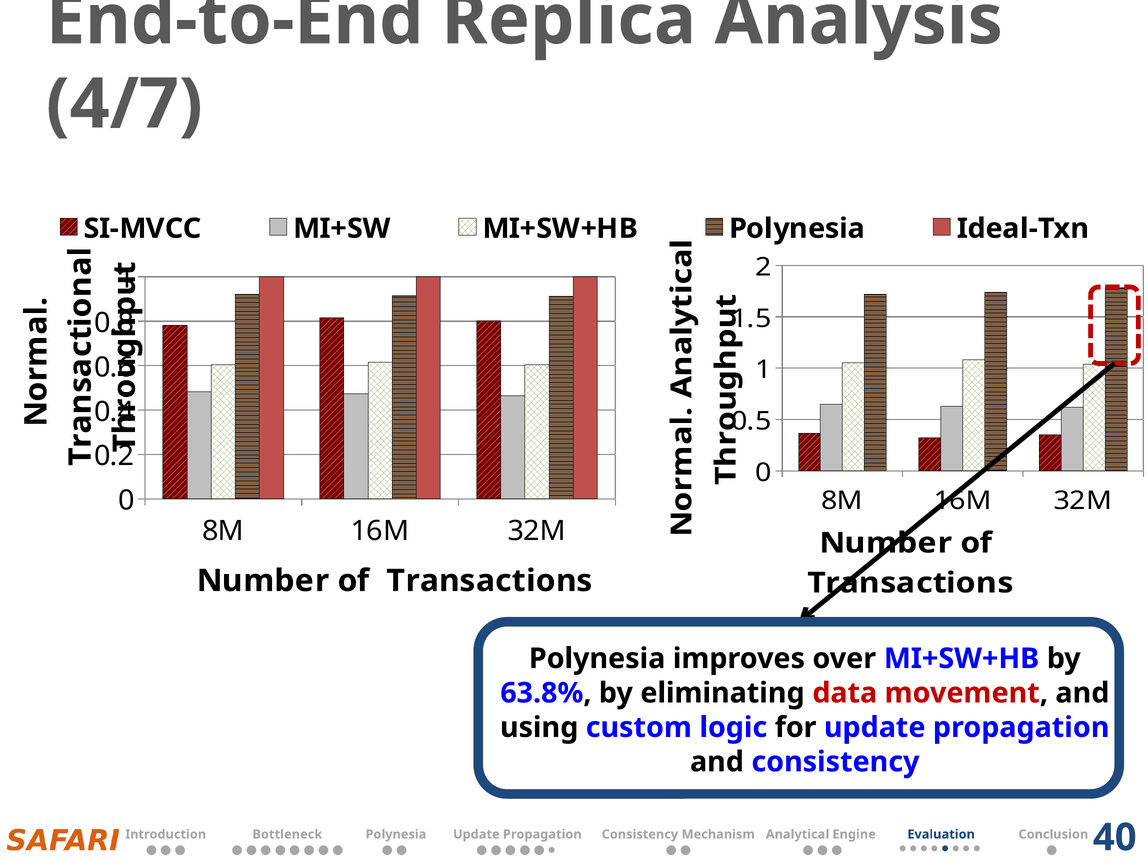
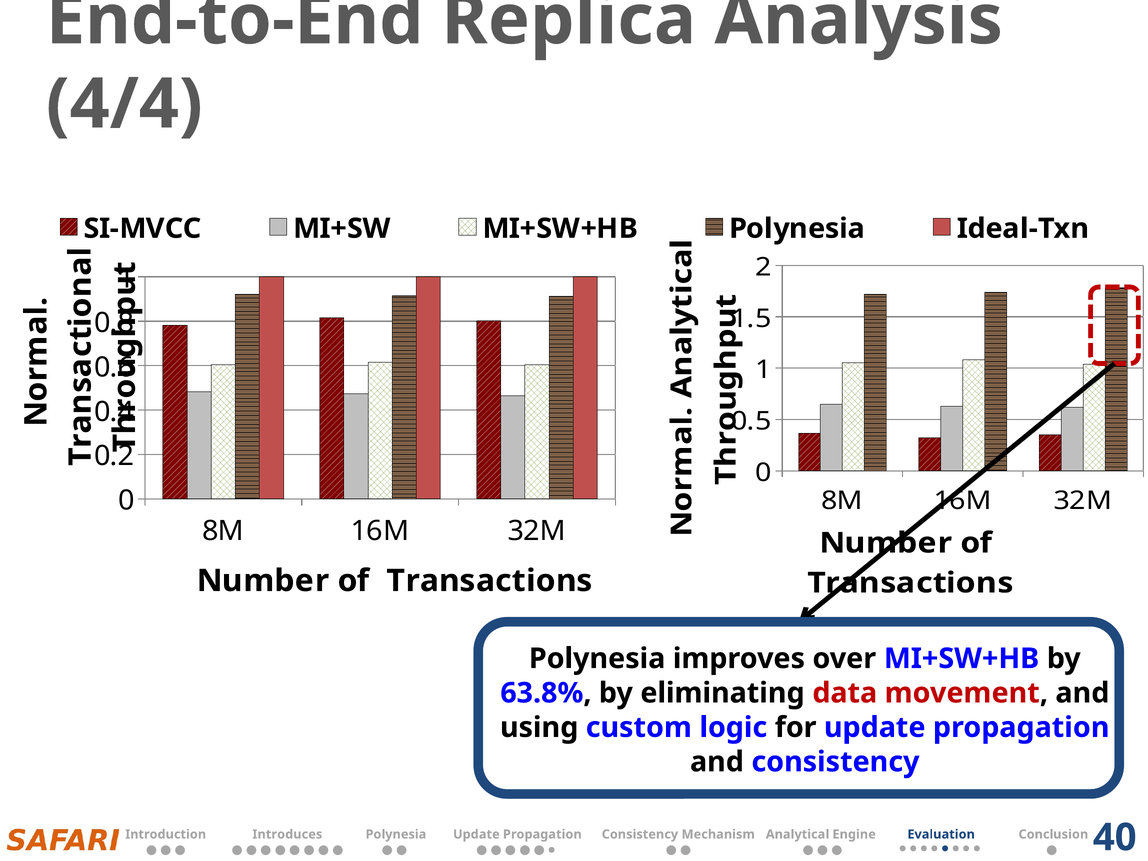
4/7: 4/7 -> 4/4
Bottleneck: Bottleneck -> Introduces
